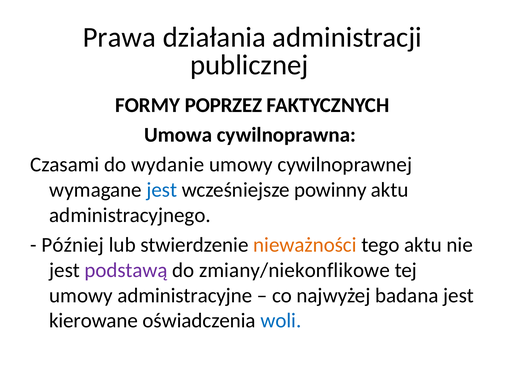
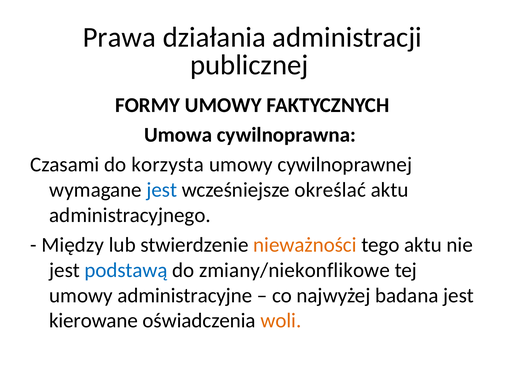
FORMY POPRZEZ: POPRZEZ -> UMOWY
wydanie: wydanie -> korzysta
powinny: powinny -> określać
Później: Później -> Między
podstawą colour: purple -> blue
woli colour: blue -> orange
